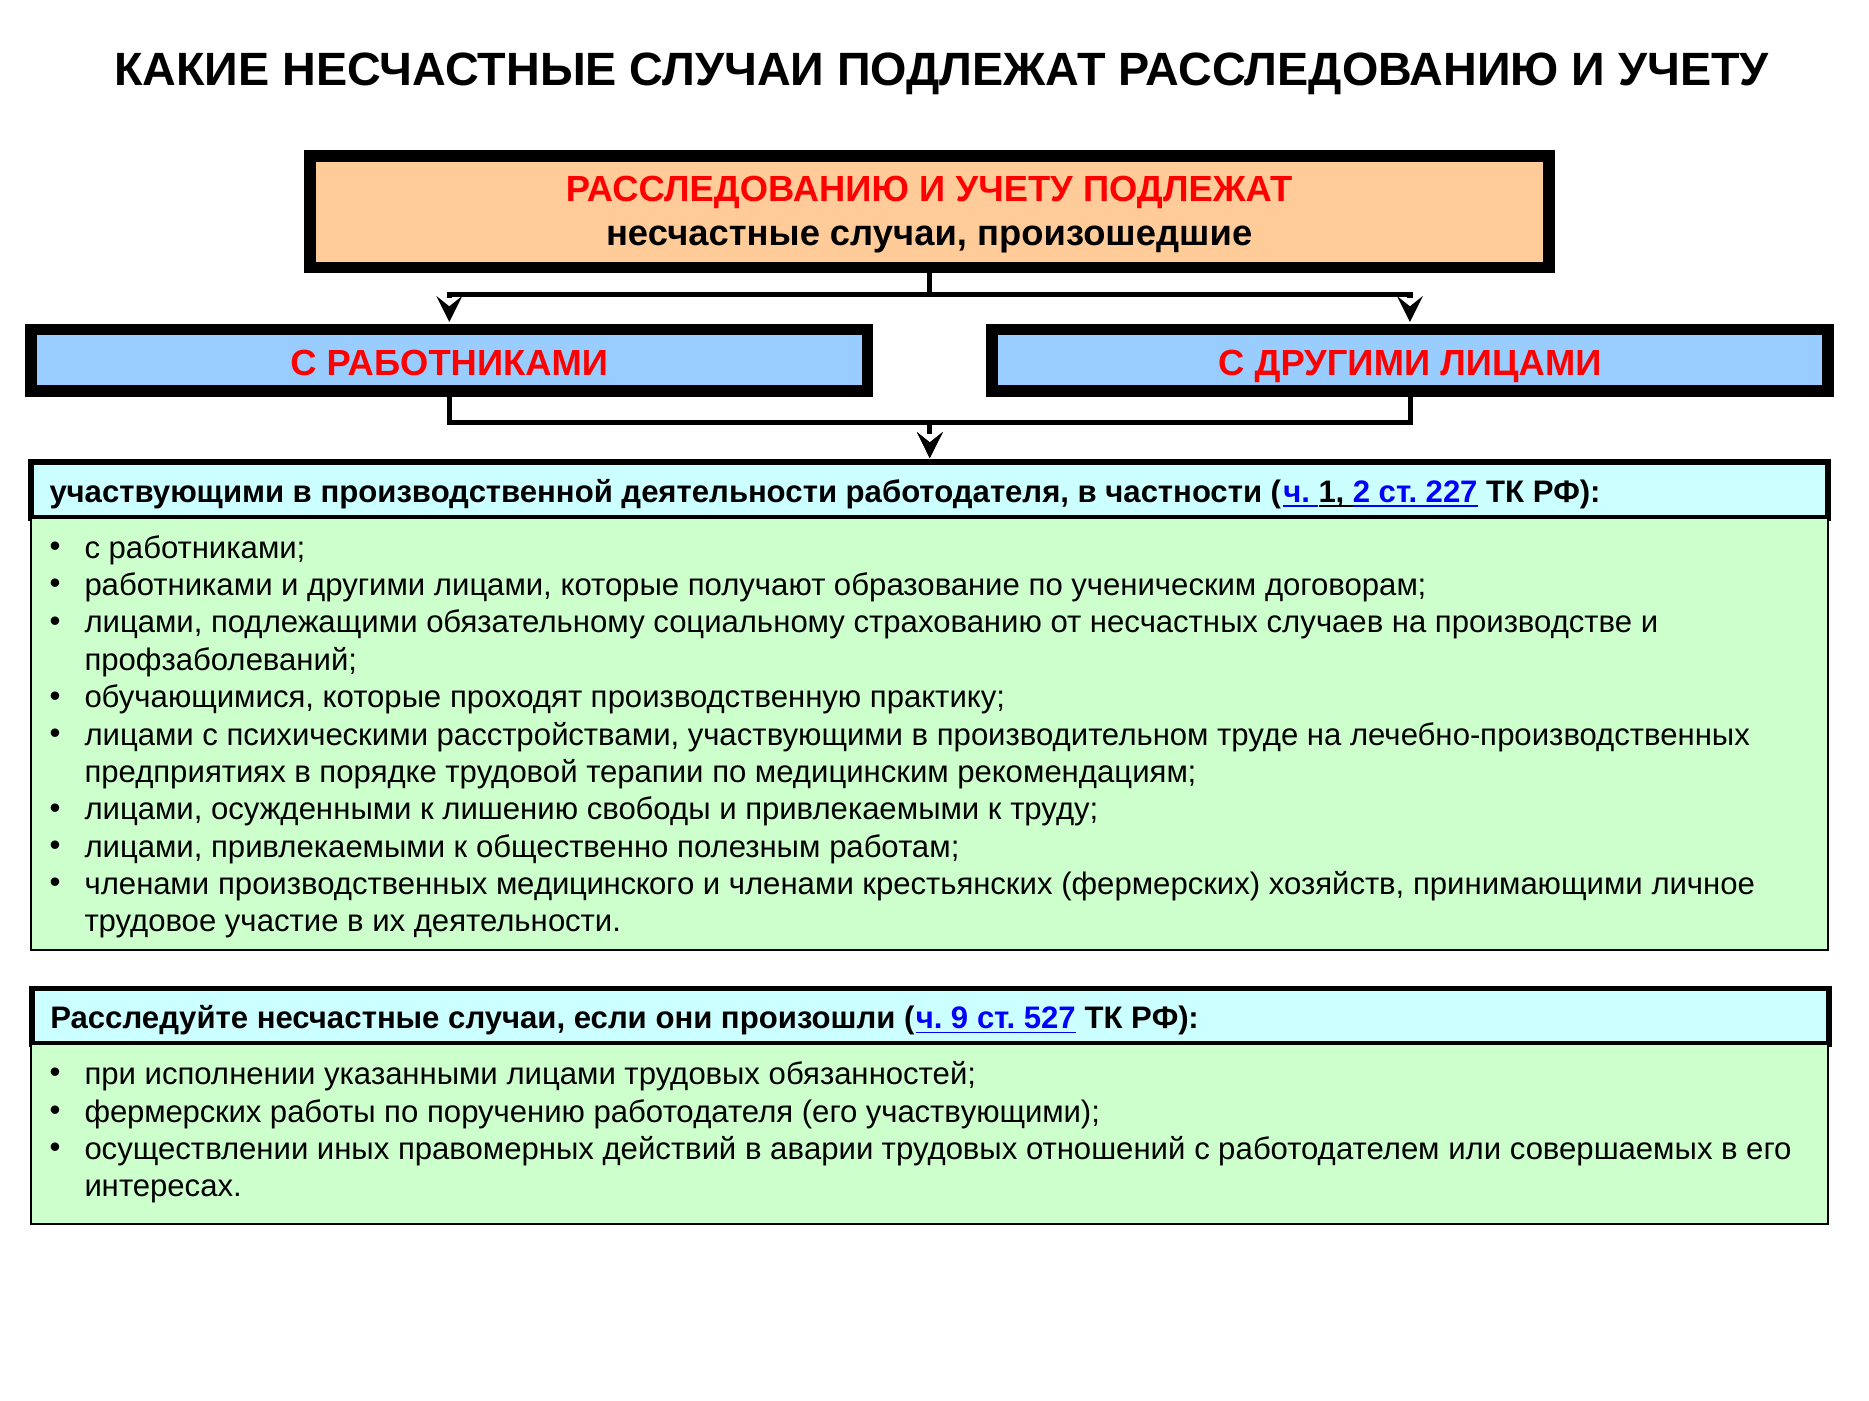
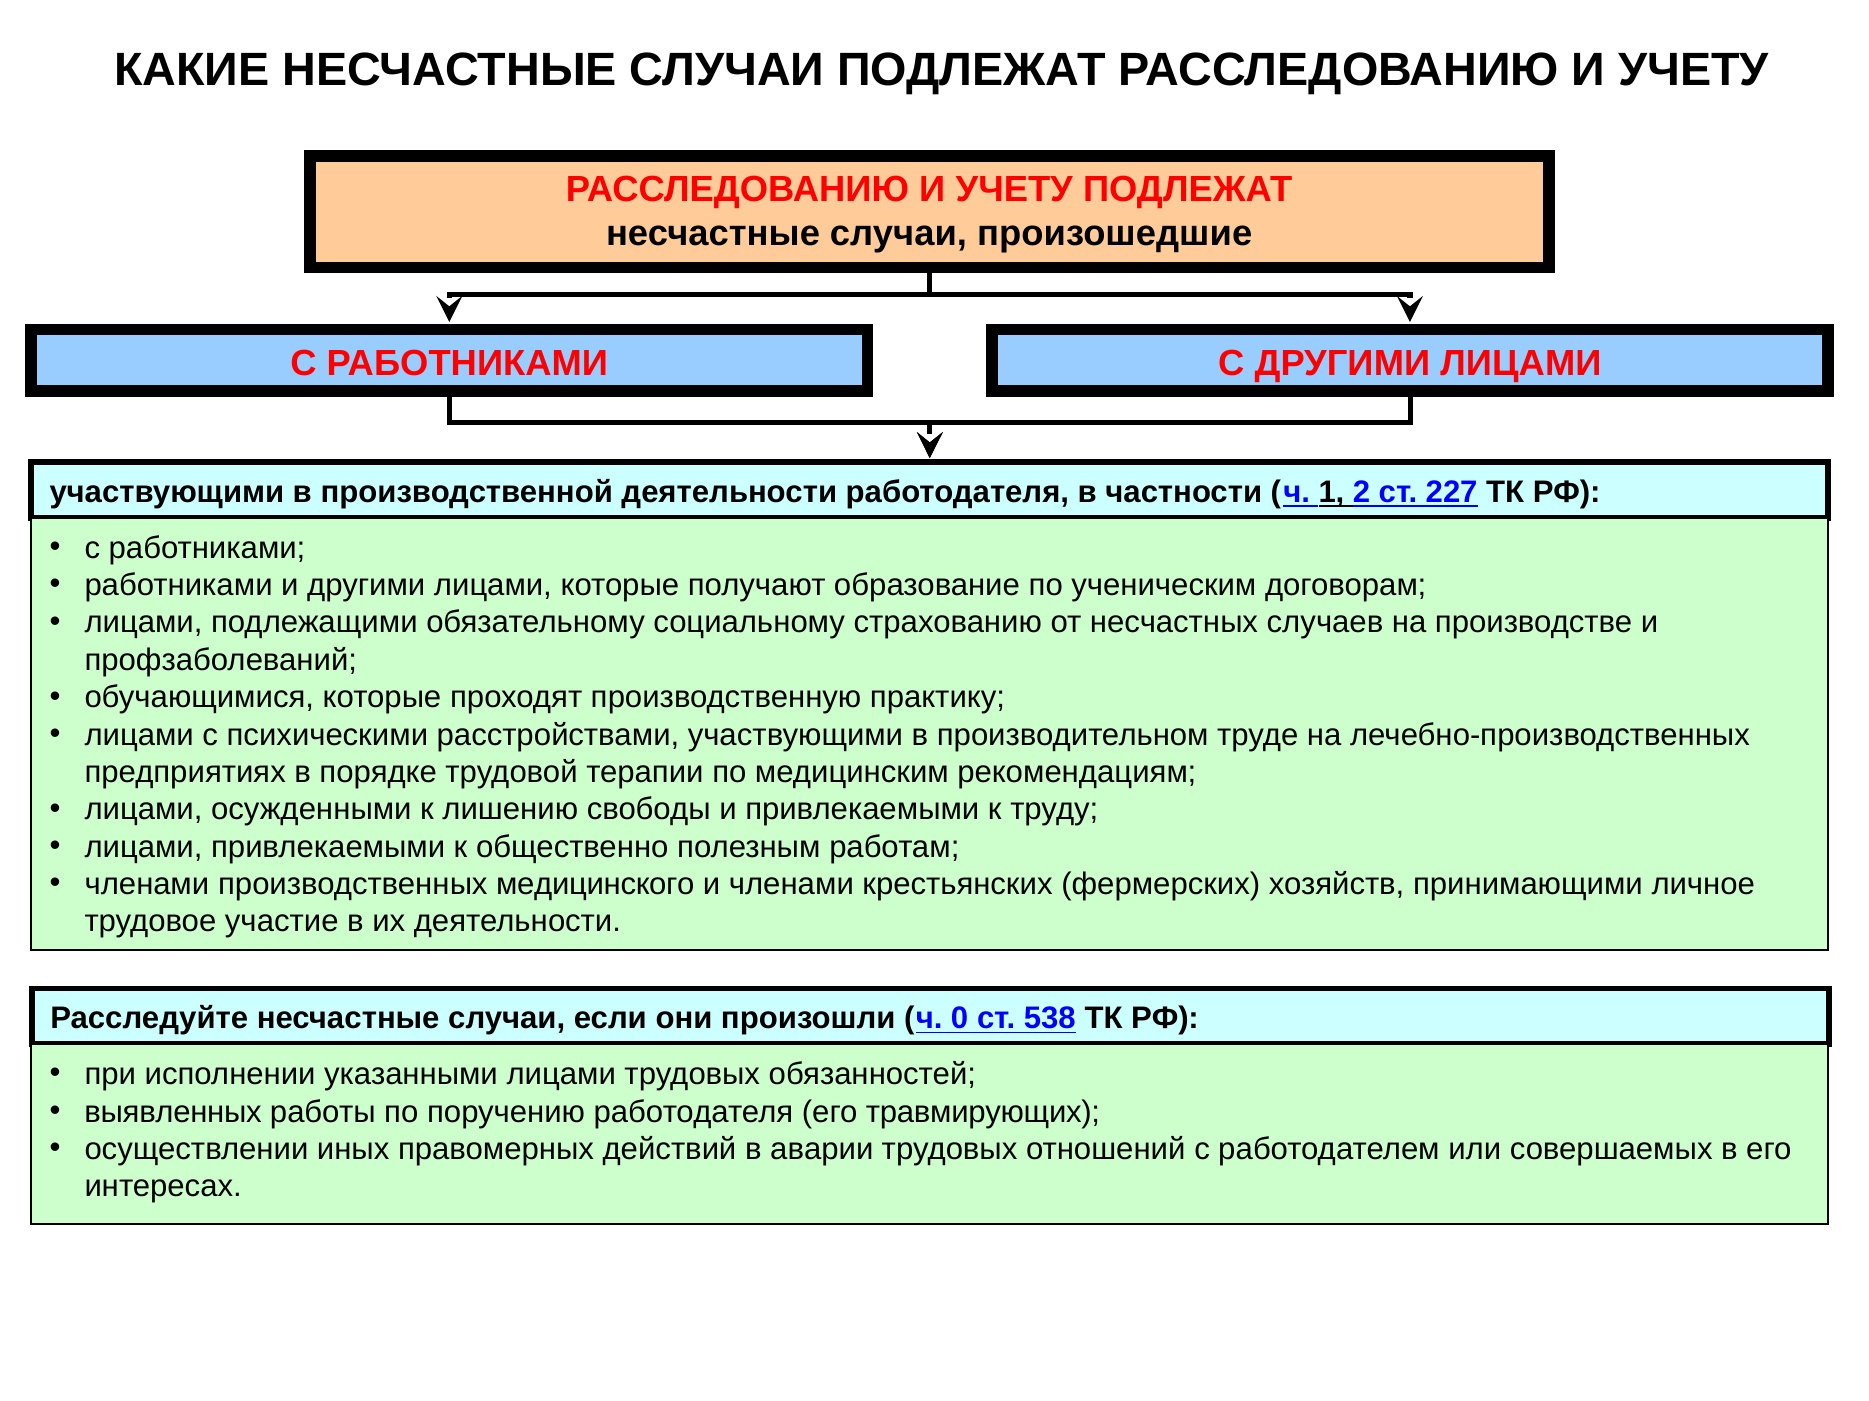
9: 9 -> 0
527: 527 -> 538
фермерских at (173, 1112): фермерских -> выявленных
его участвующими: участвующими -> травмирующих
